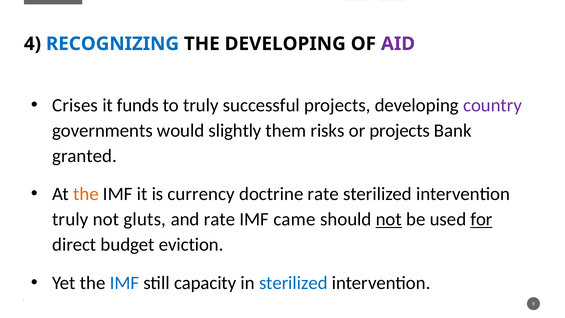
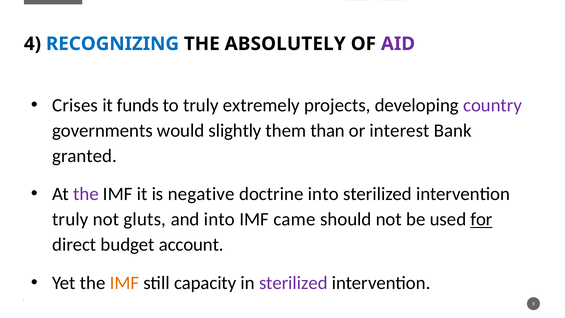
THE DEVELOPING: DEVELOPING -> ABSOLUTELY
successful: successful -> extremely
risks: risks -> than
or projects: projects -> interest
the at (86, 194) colour: orange -> purple
currency: currency -> negative
doctrine rate: rate -> into
and rate: rate -> into
not at (389, 219) underline: present -> none
eviction: eviction -> account
IMF at (124, 283) colour: blue -> orange
sterilized at (293, 283) colour: blue -> purple
